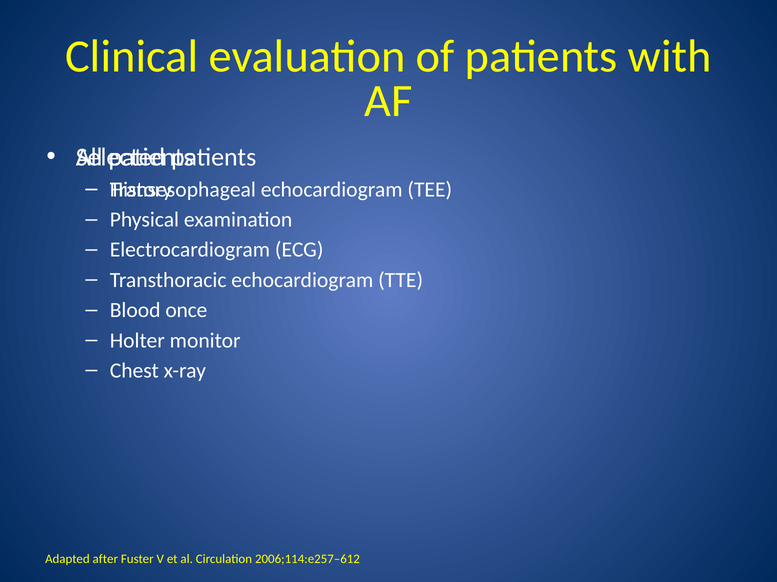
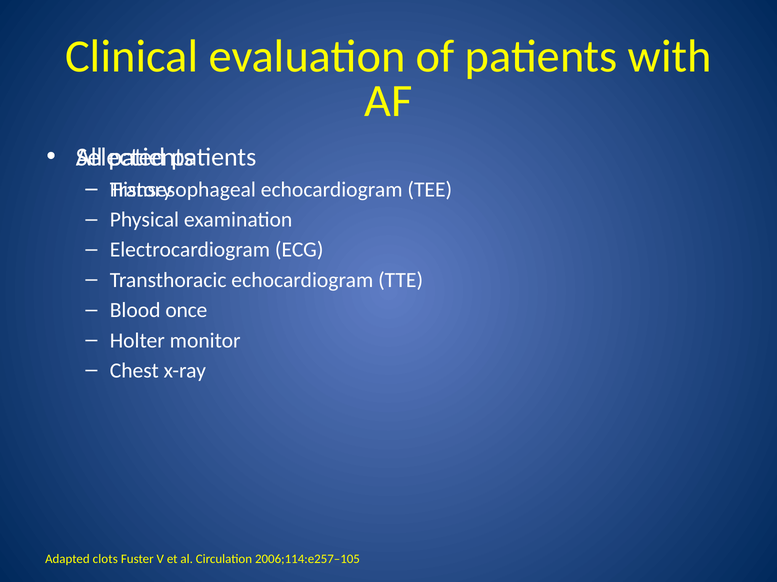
after: after -> clots
2006;114:e257–612: 2006;114:e257–612 -> 2006;114:e257–105
